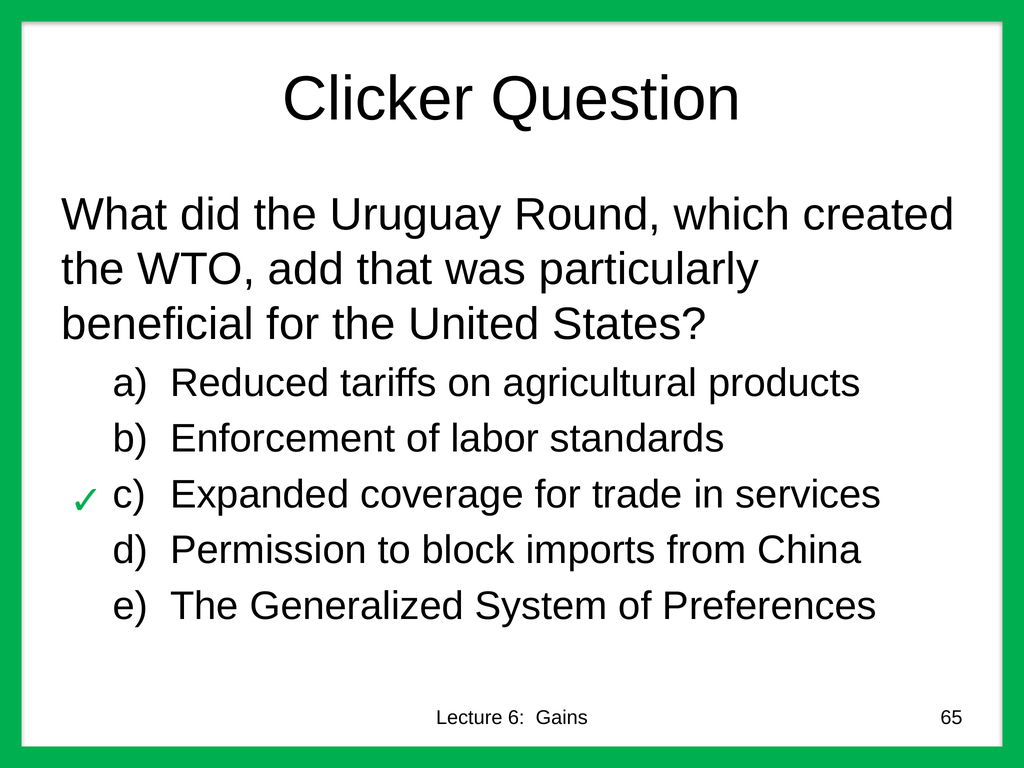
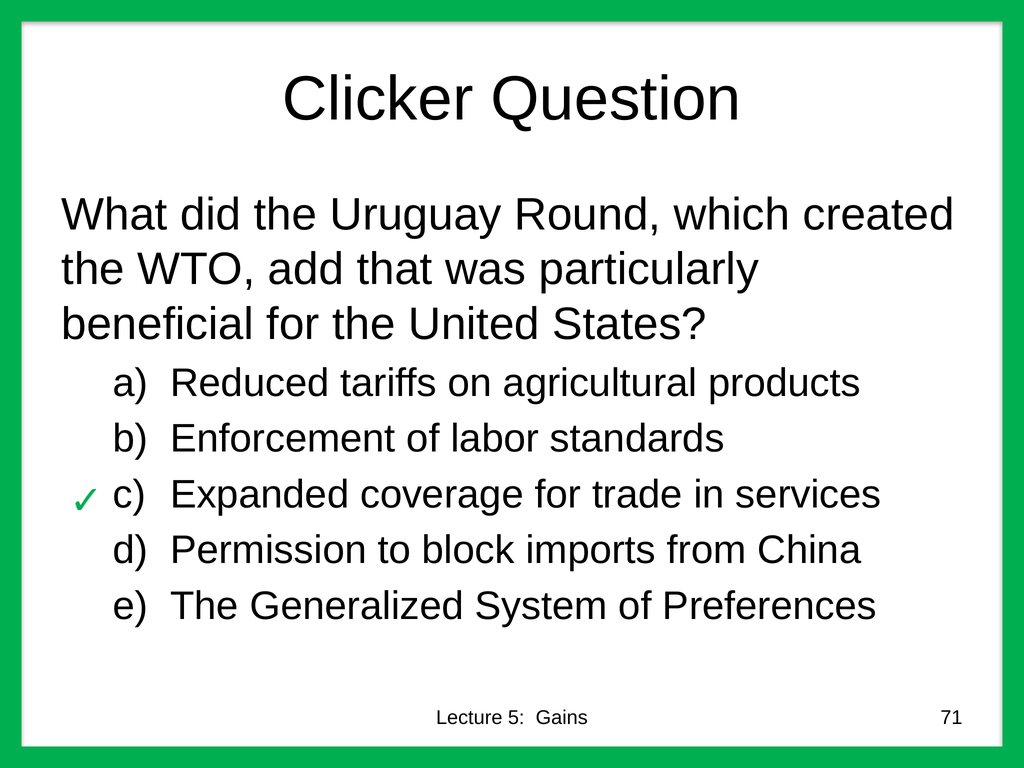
6: 6 -> 5
65: 65 -> 71
